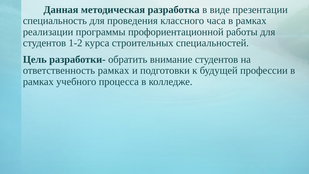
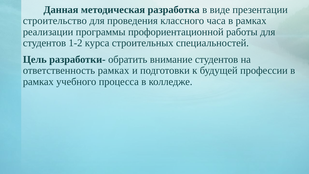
специальность: специальность -> строительство
